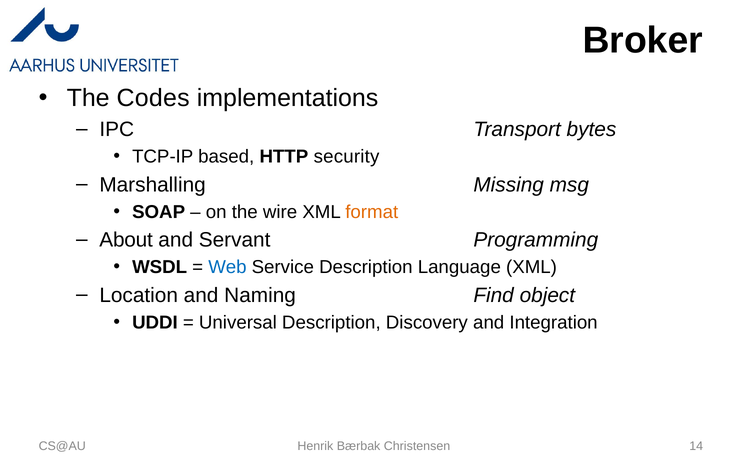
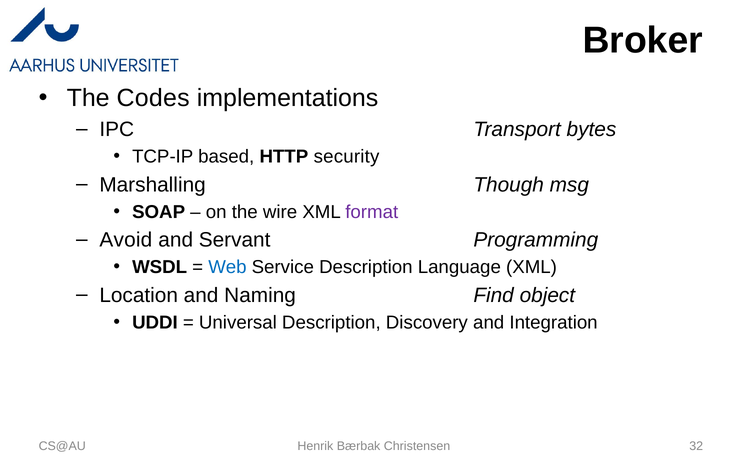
Missing: Missing -> Though
format colour: orange -> purple
About: About -> Avoid
14: 14 -> 32
